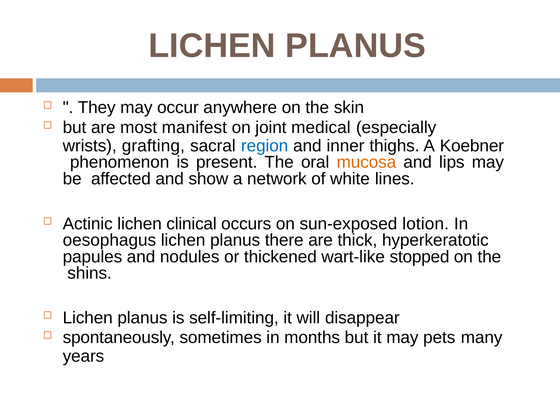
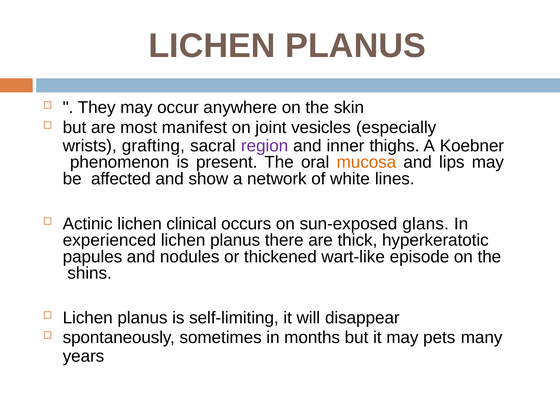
medical: medical -> vesicles
region colour: blue -> purple
lotion: lotion -> glans
oesophagus: oesophagus -> experienced
stopped: stopped -> episode
